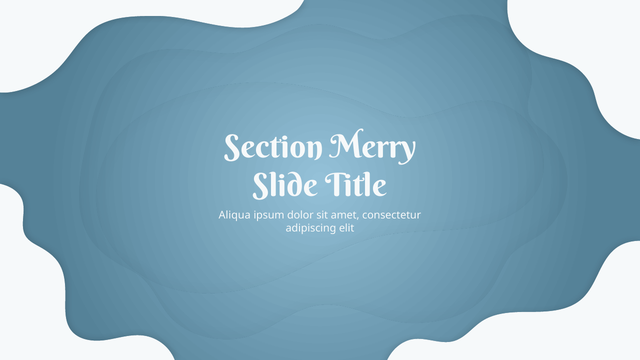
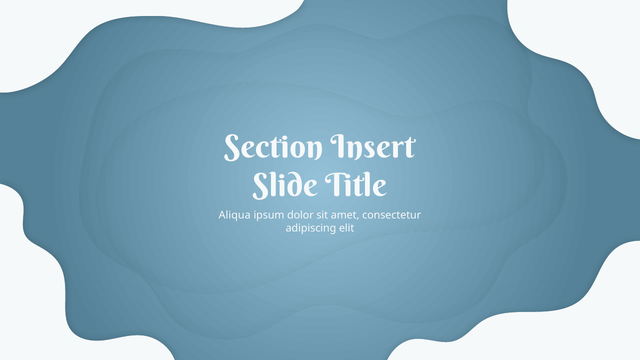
Merry: Merry -> Insert
